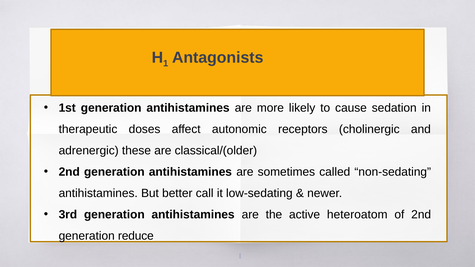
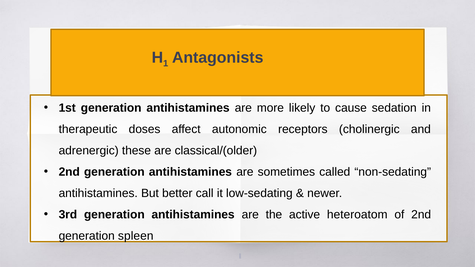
reduce: reduce -> spleen
